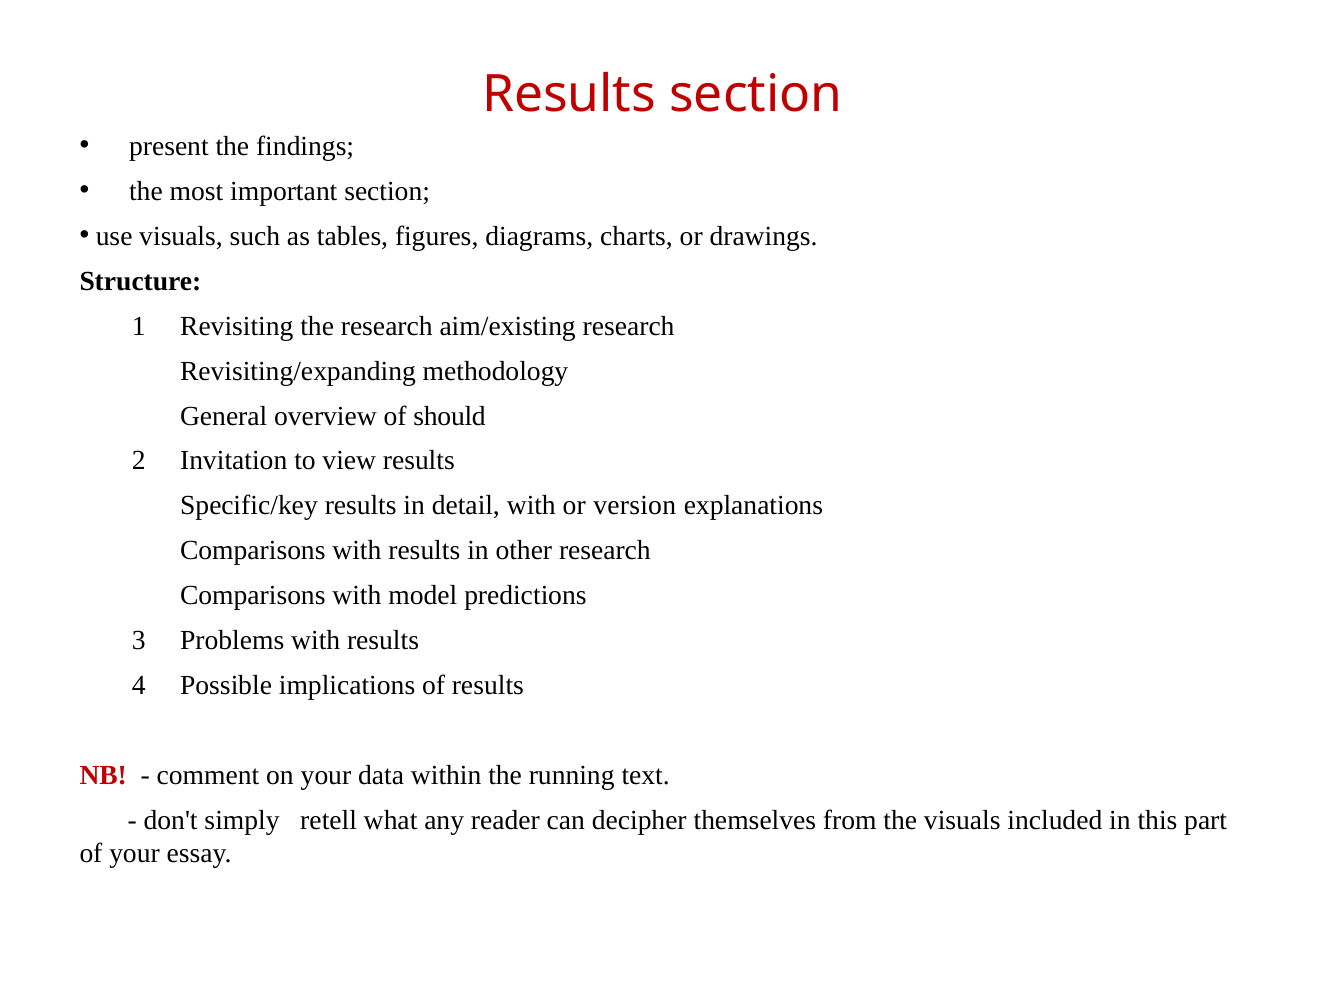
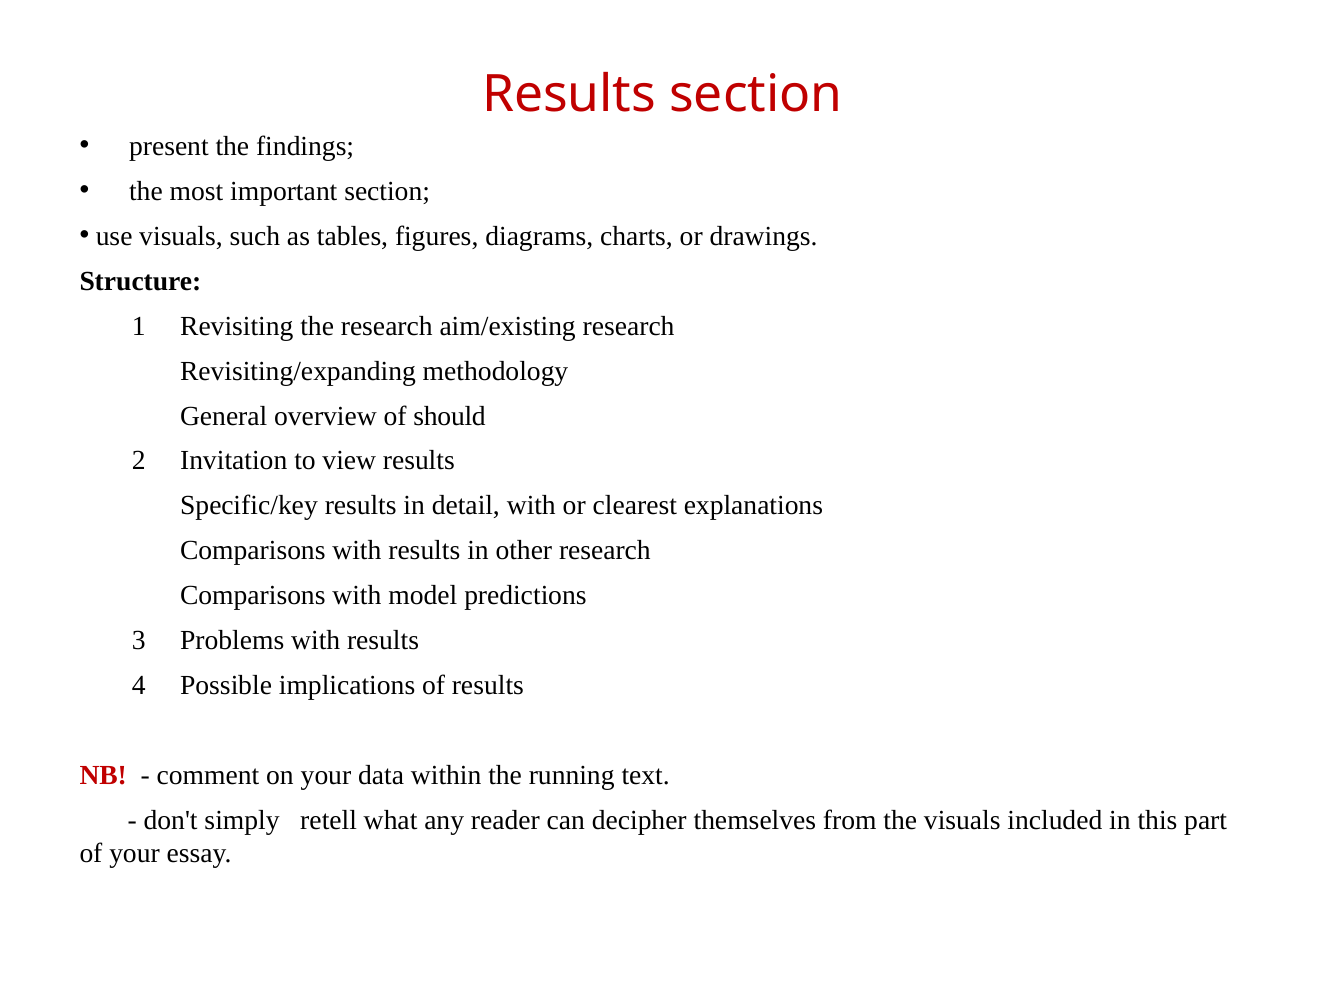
version: version -> clearest
